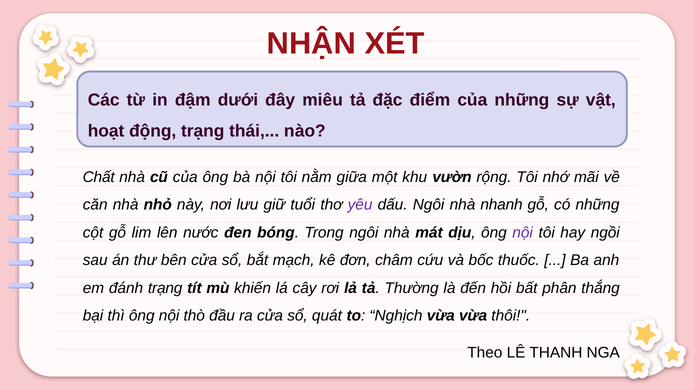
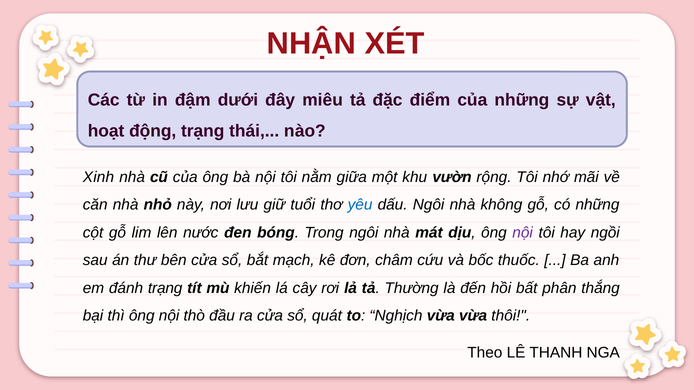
Chất: Chất -> Xinh
yêu colour: purple -> blue
nhanh: nhanh -> không
